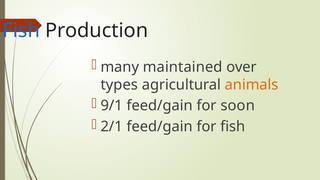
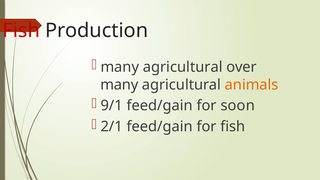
Fish at (21, 31) colour: blue -> red
maintained at (183, 67): maintained -> agricultural
types at (119, 85): types -> many
